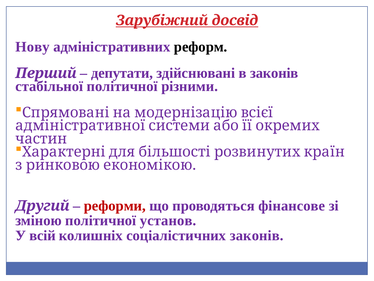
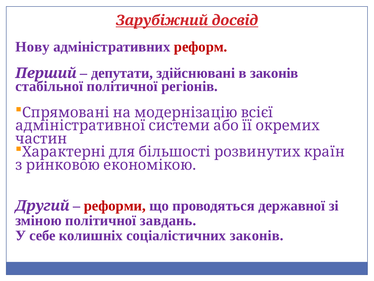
реформ colour: black -> red
різними: різними -> регіонів
фінансове: фінансове -> державної
установ: установ -> завдань
всій: всій -> себе
